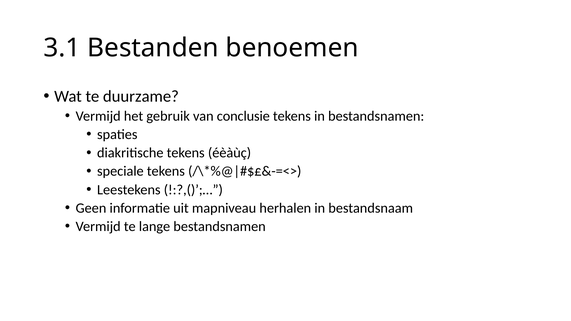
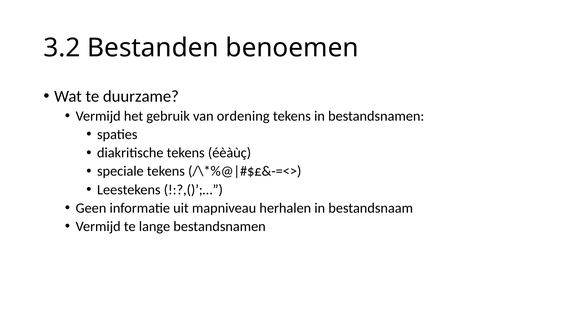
3.1: 3.1 -> 3.2
conclusie: conclusie -> ordening
